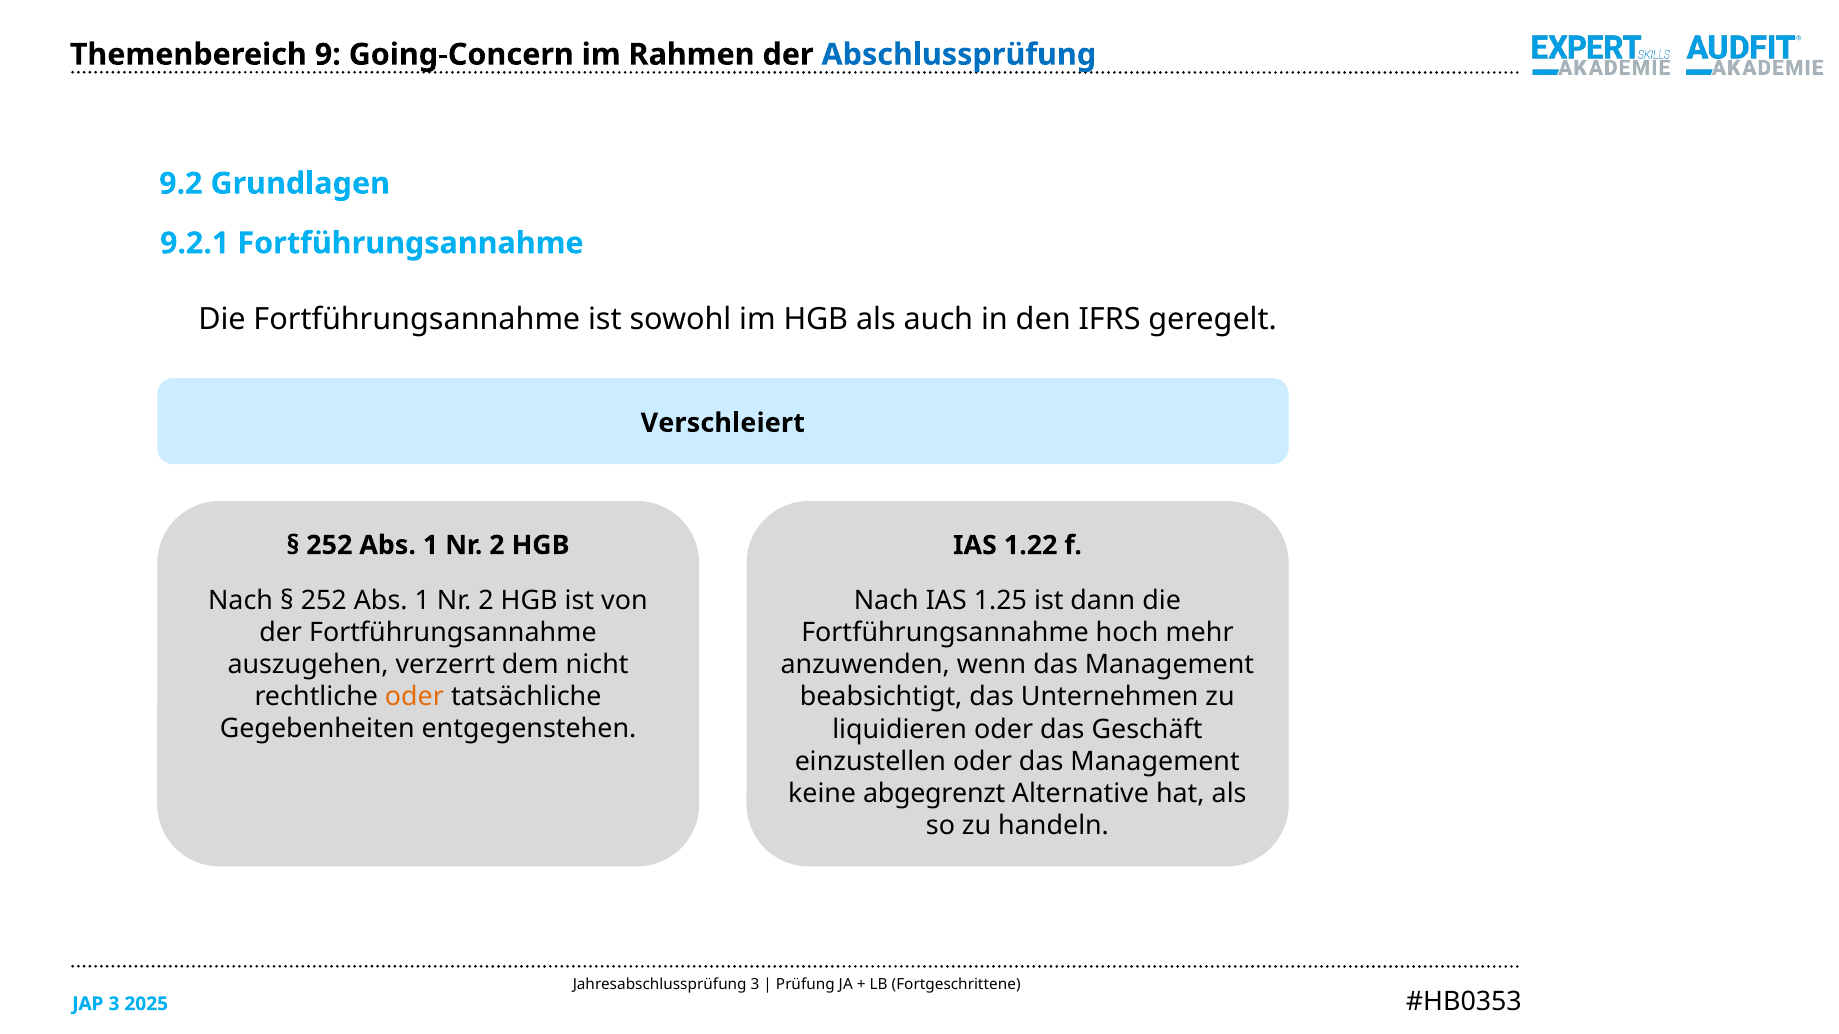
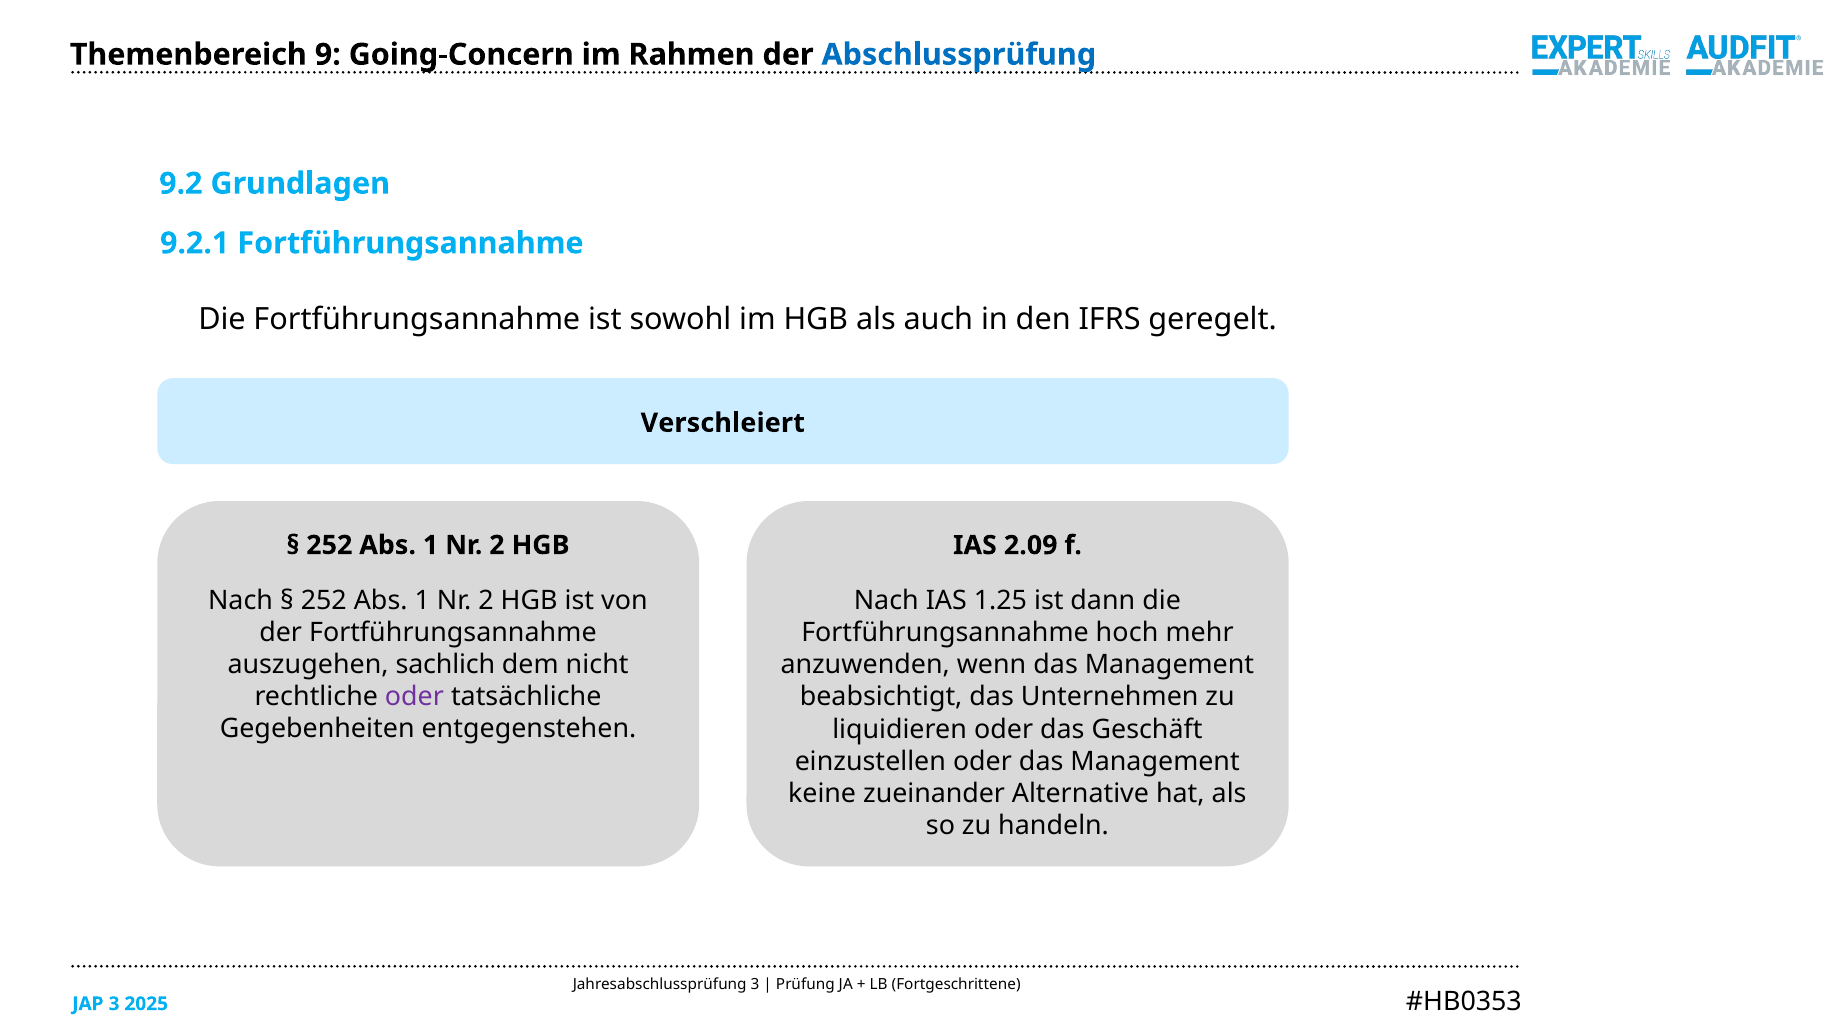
1.22: 1.22 -> 2.09
verzerrt: verzerrt -> sachlich
oder at (414, 697) colour: orange -> purple
abgegrenzt: abgegrenzt -> zueinander
